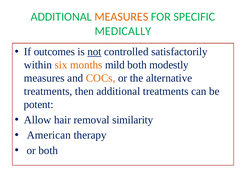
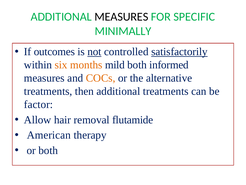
MEASURES at (121, 17) colour: orange -> black
MEDICALLY: MEDICALLY -> MINIMALLY
satisfactorily underline: none -> present
modestly: modestly -> informed
potent: potent -> factor
similarity: similarity -> flutamide
